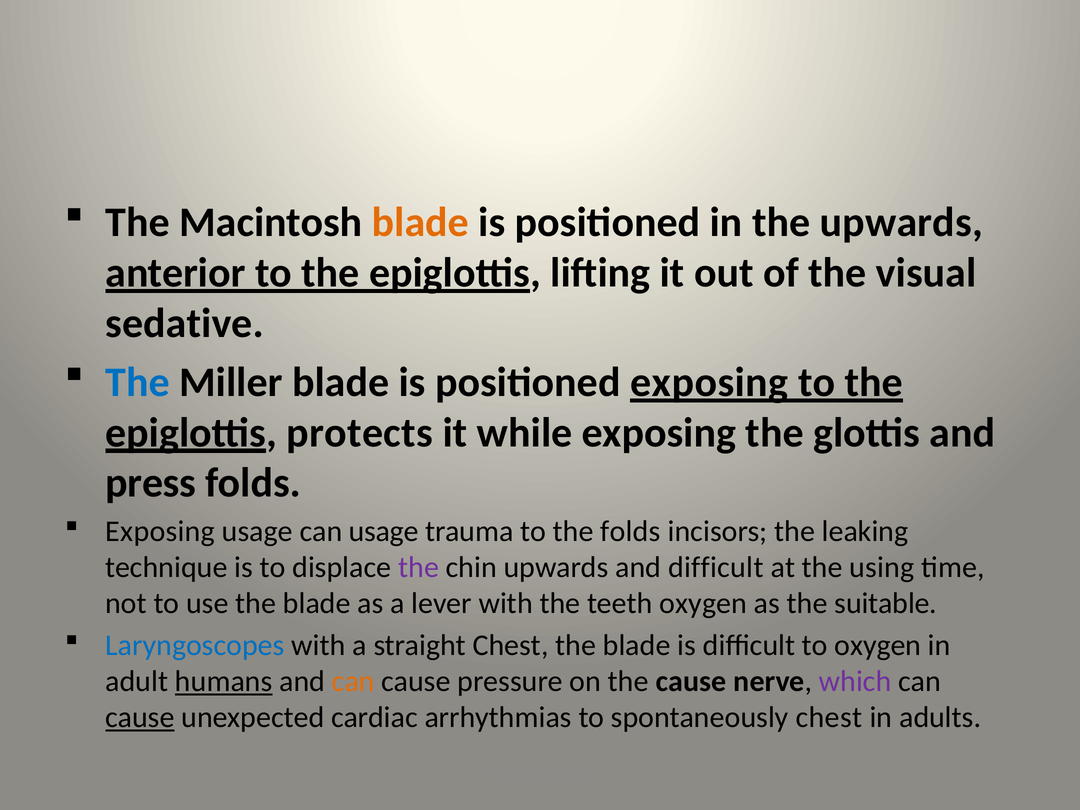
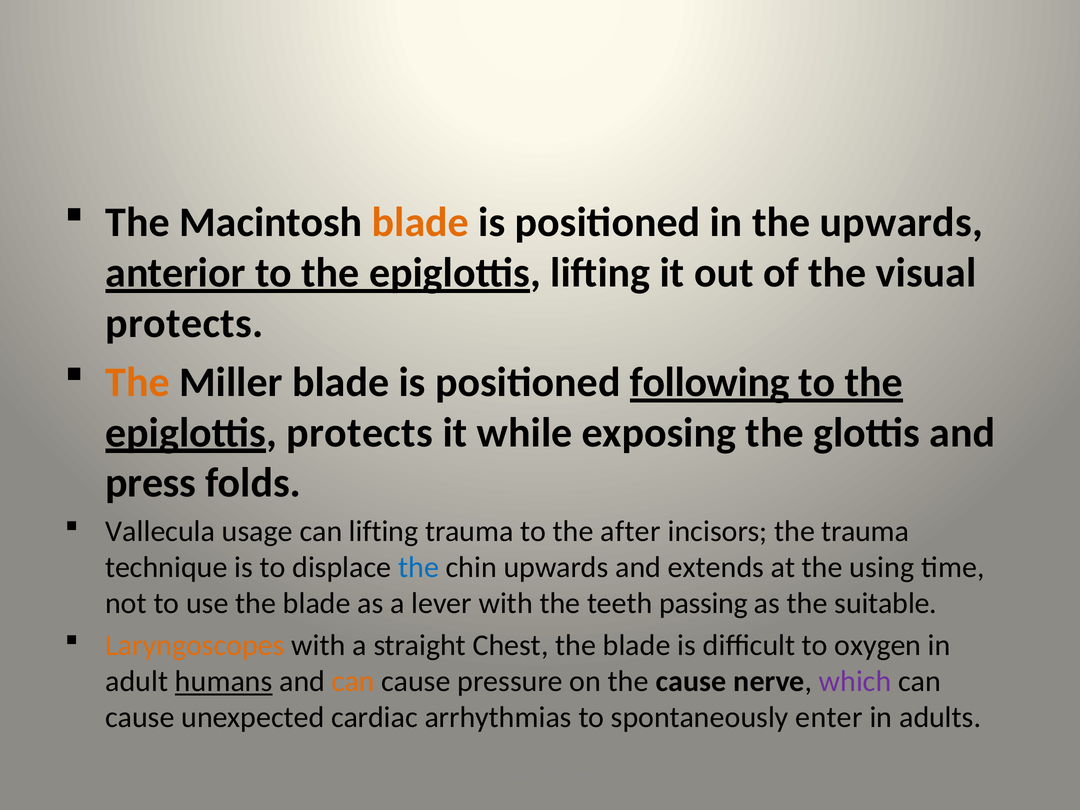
sedative at (185, 323): sedative -> protects
The at (138, 382) colour: blue -> orange
positioned exposing: exposing -> following
Exposing at (160, 531): Exposing -> Vallecula
can usage: usage -> lifting
the folds: folds -> after
the leaking: leaking -> trauma
the at (419, 568) colour: purple -> blue
and difficult: difficult -> extends
teeth oxygen: oxygen -> passing
Laryngoscopes colour: blue -> orange
cause at (140, 718) underline: present -> none
spontaneously chest: chest -> enter
